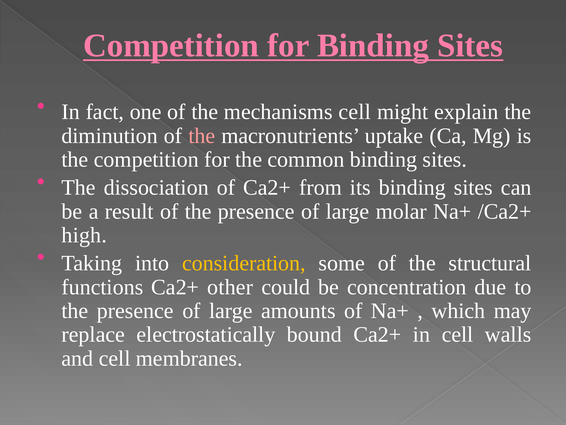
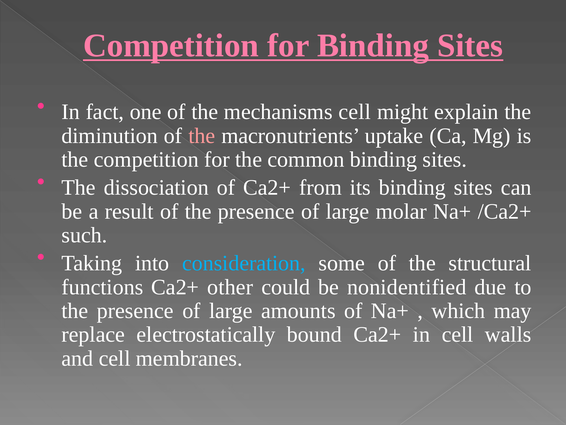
high: high -> such
consideration colour: yellow -> light blue
concentration: concentration -> nonidentified
